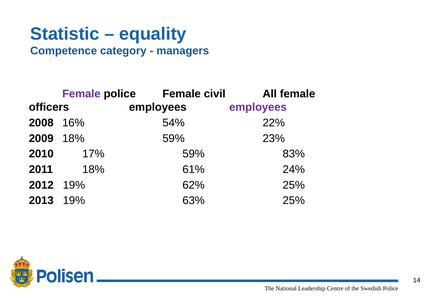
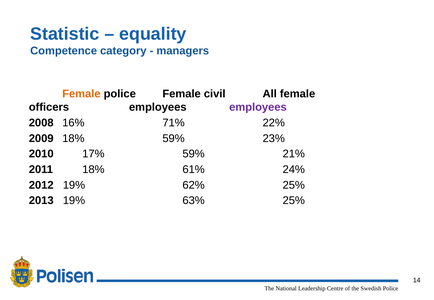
Female at (81, 94) colour: purple -> orange
54%: 54% -> 71%
83%: 83% -> 21%
